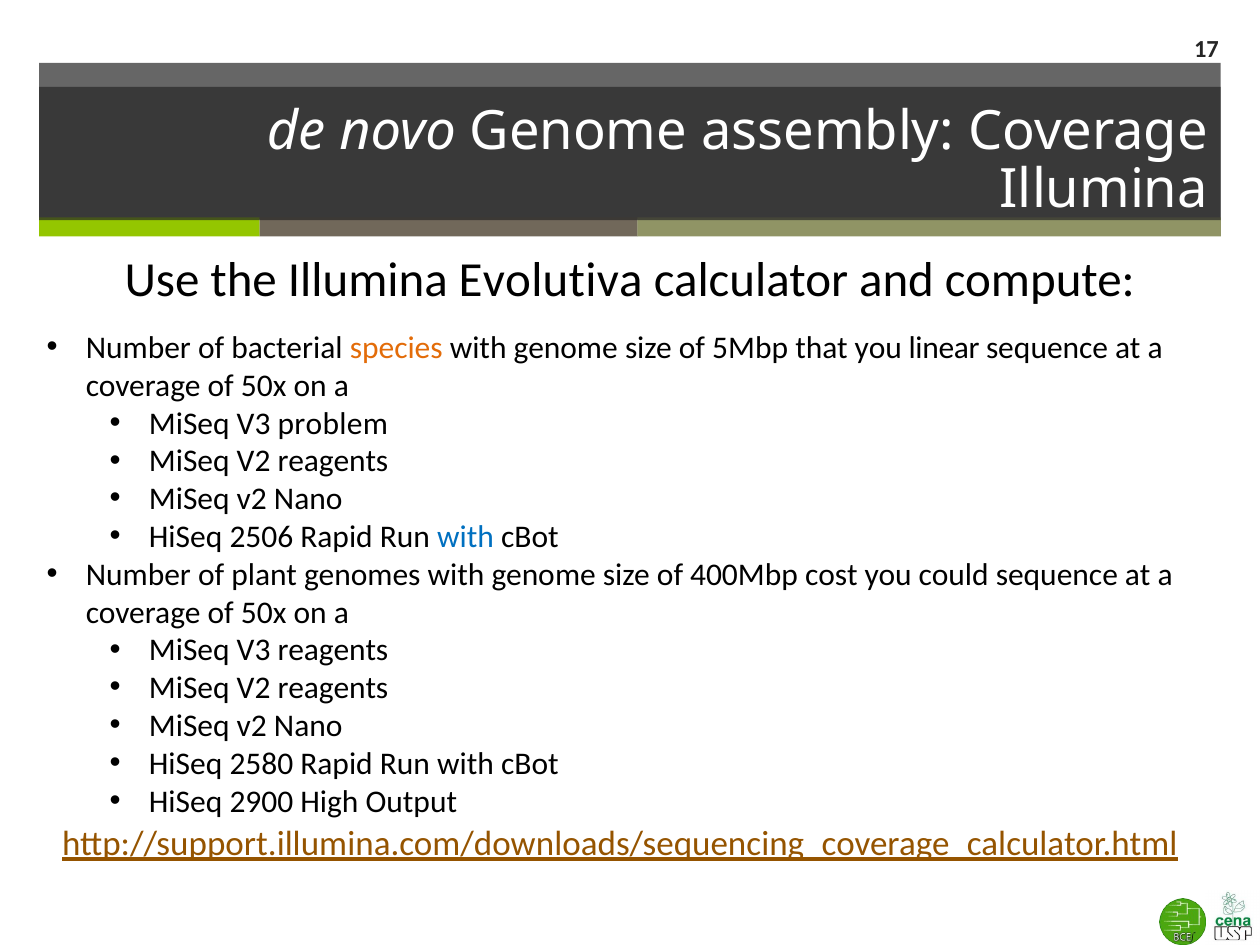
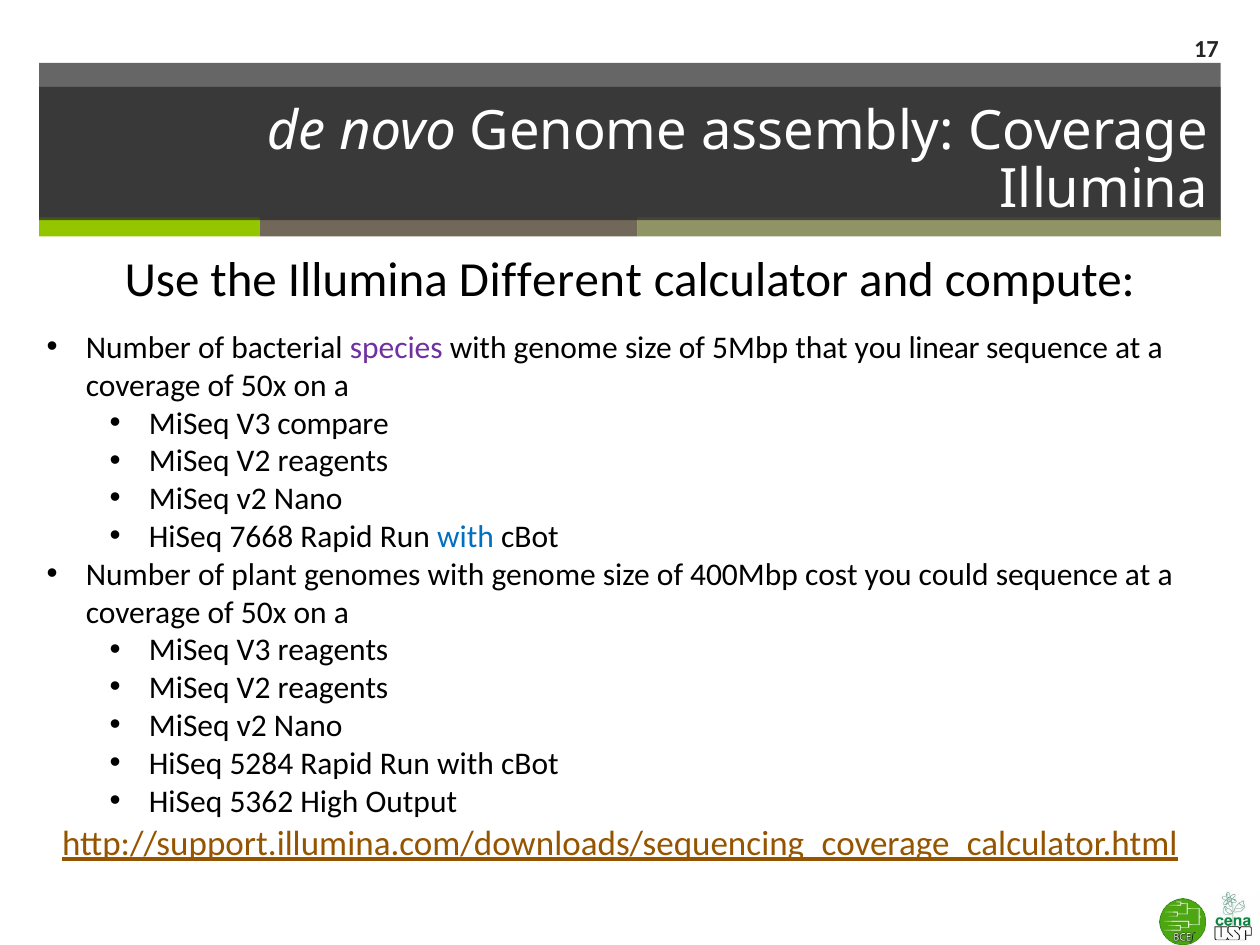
Evolutiva: Evolutiva -> Different
species colour: orange -> purple
problem: problem -> compare
2506: 2506 -> 7668
2580: 2580 -> 5284
2900: 2900 -> 5362
